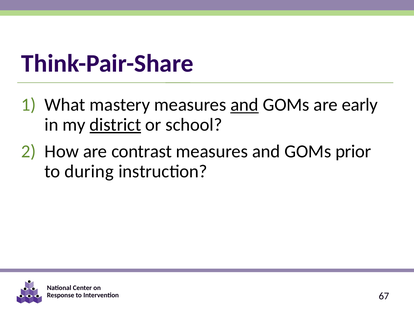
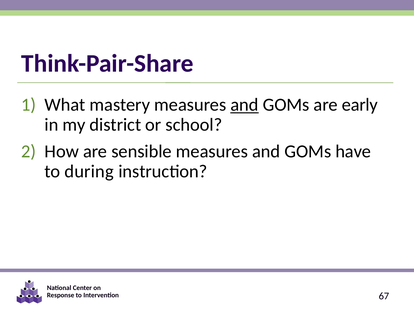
district underline: present -> none
contrast: contrast -> sensible
prior: prior -> have
